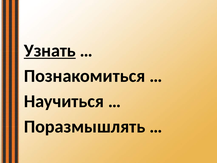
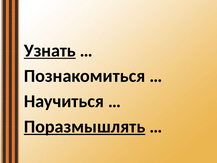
Поразмышлять underline: none -> present
